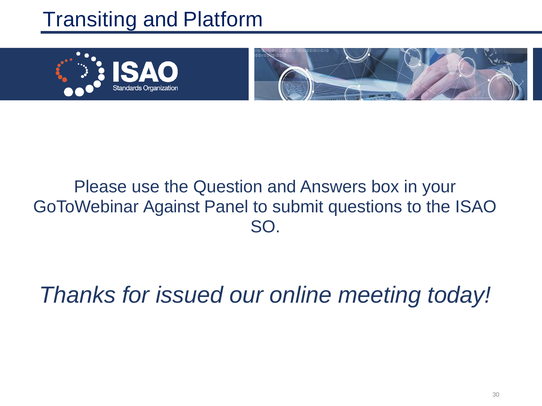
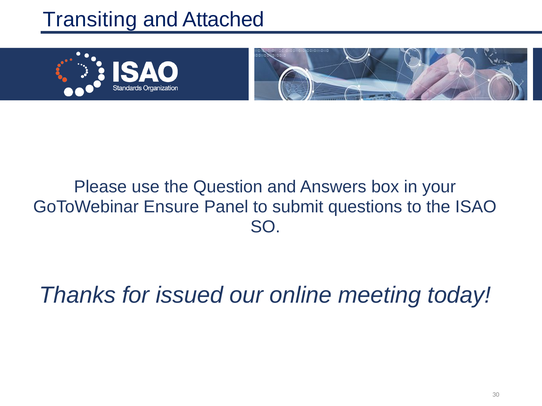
Platform: Platform -> Attached
Against: Against -> Ensure
